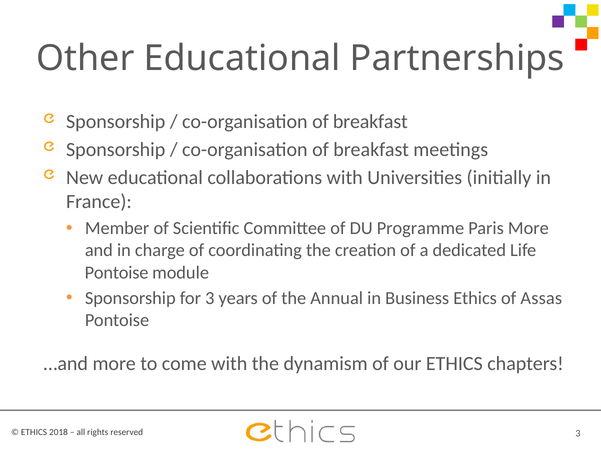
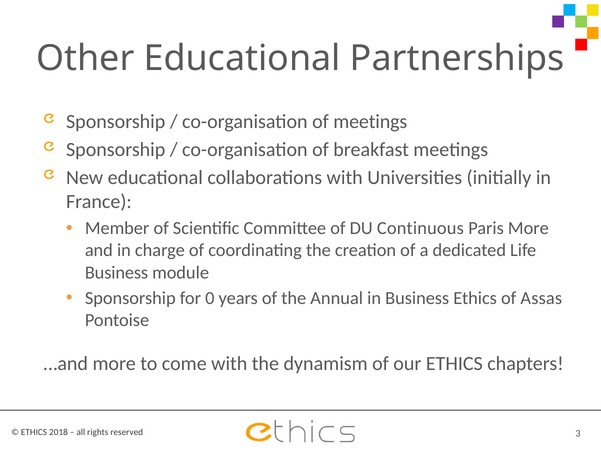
breakfast at (370, 122): breakfast -> meetings
Programme: Programme -> Continuous
Pontoise at (117, 272): Pontoise -> Business
for 3: 3 -> 0
